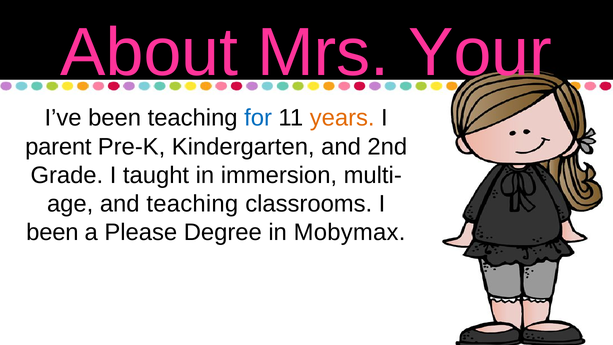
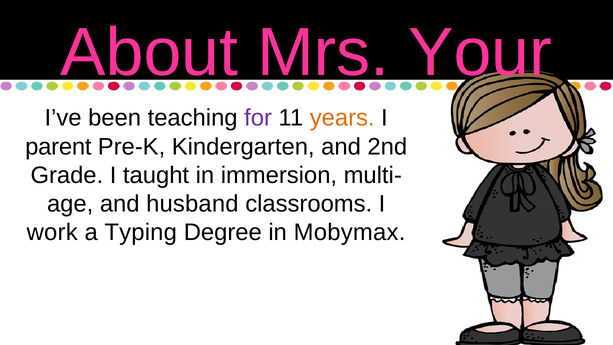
for colour: blue -> purple
and teaching: teaching -> husband
been at (52, 232): been -> work
Please: Please -> Typing
